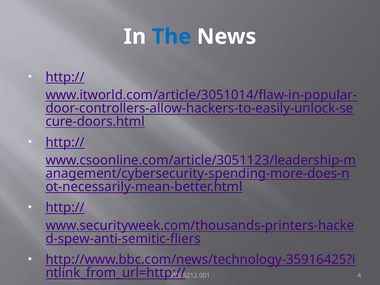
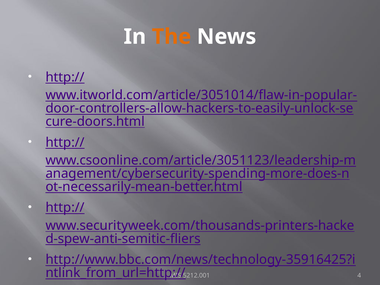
The colour: blue -> orange
